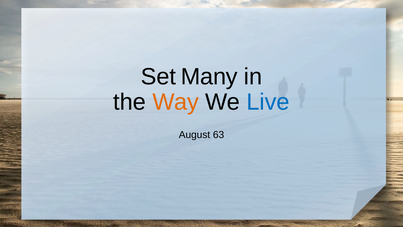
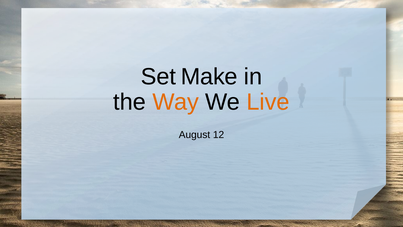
Many: Many -> Make
Live colour: blue -> orange
63: 63 -> 12
